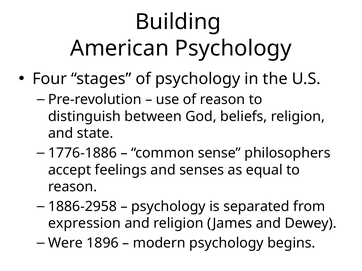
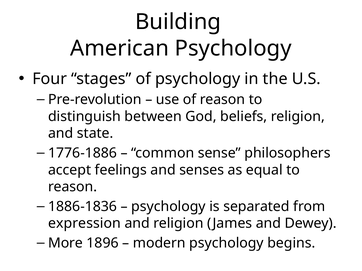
1886-2958: 1886-2958 -> 1886-1836
Were: Were -> More
